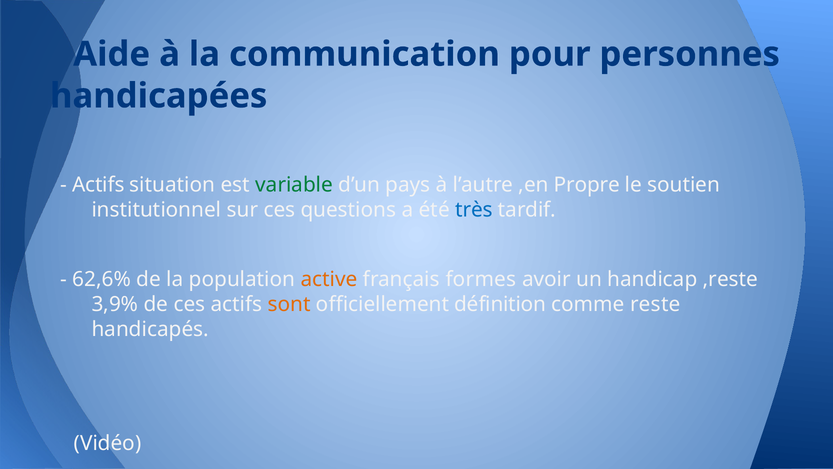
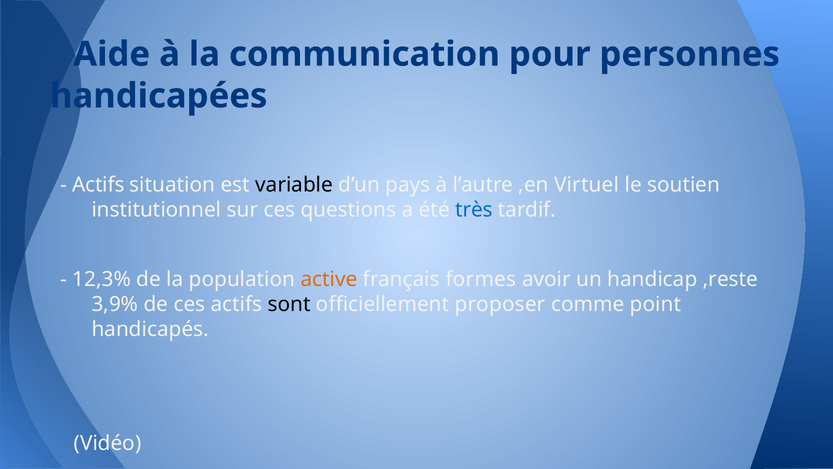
variable colour: green -> black
Propre: Propre -> Virtuel
62,6%: 62,6% -> 12,3%
sont colour: orange -> black
définition: définition -> proposer
reste: reste -> point
